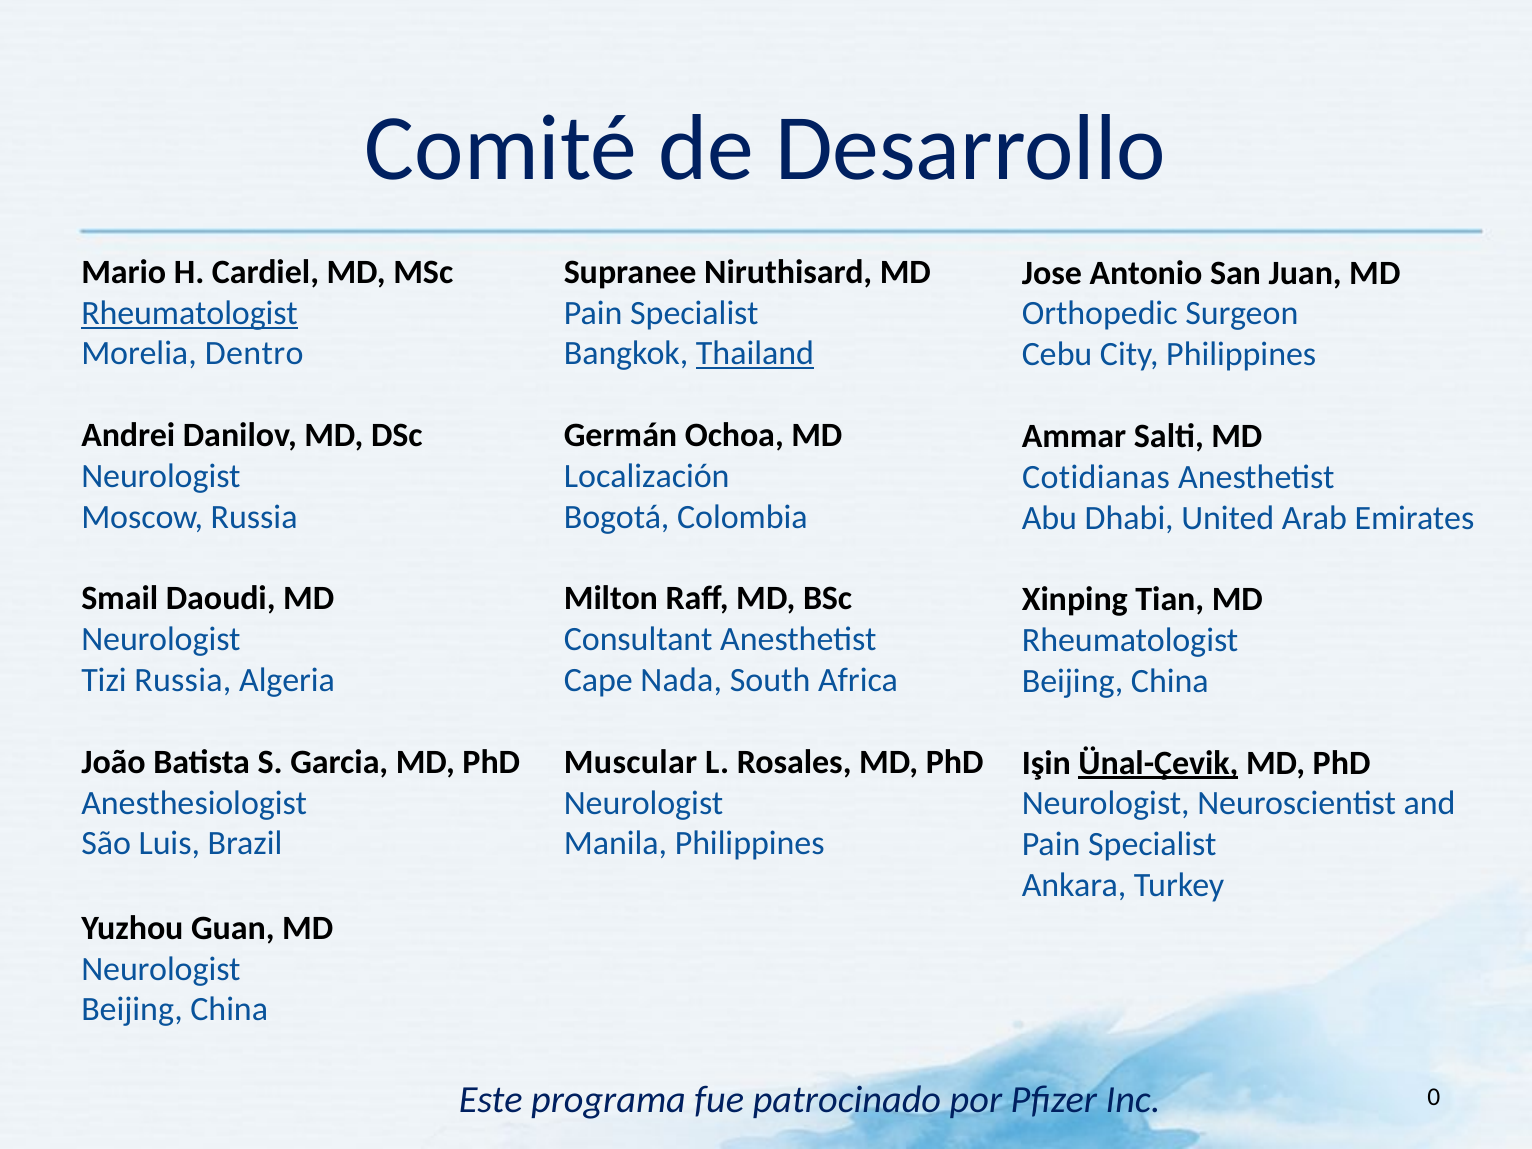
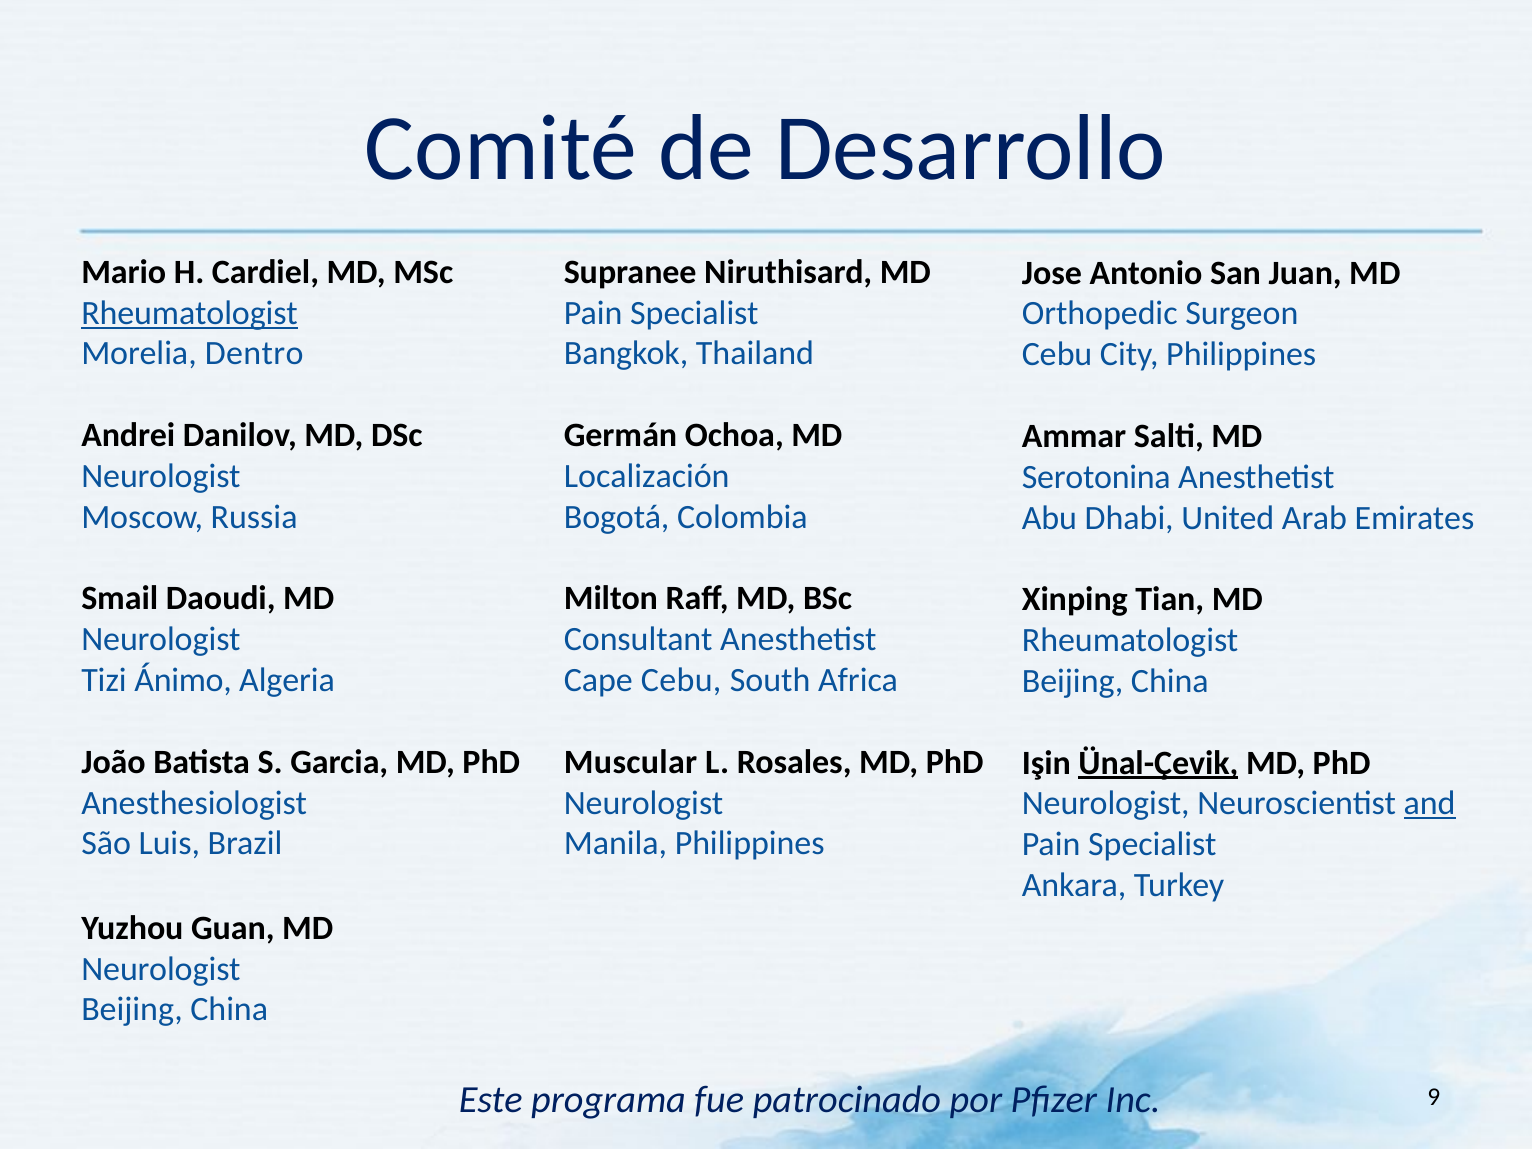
Thailand underline: present -> none
Cotidianas: Cotidianas -> Serotonina
Tizi Russia: Russia -> Ánimo
Cape Nada: Nada -> Cebu
and underline: none -> present
0: 0 -> 9
